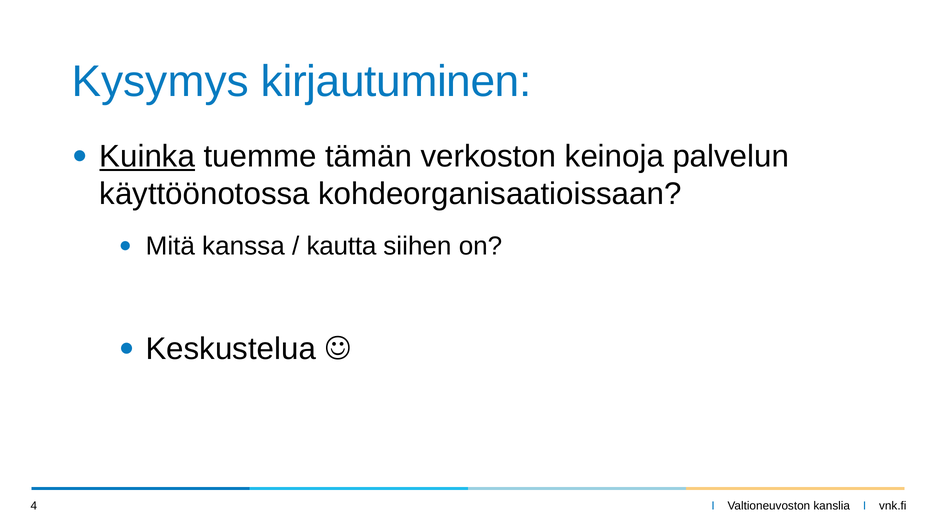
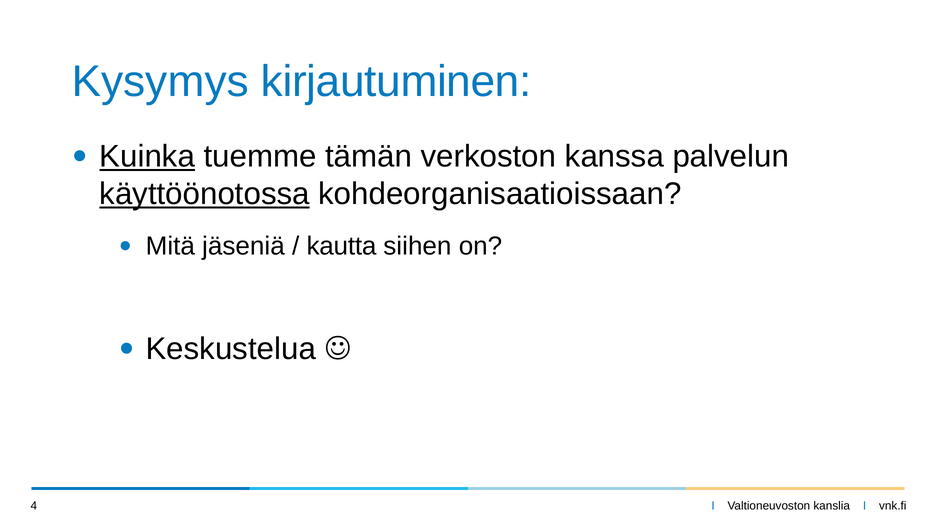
keinoja: keinoja -> kanssa
käyttöönotossa underline: none -> present
kanssa: kanssa -> jäseniä
